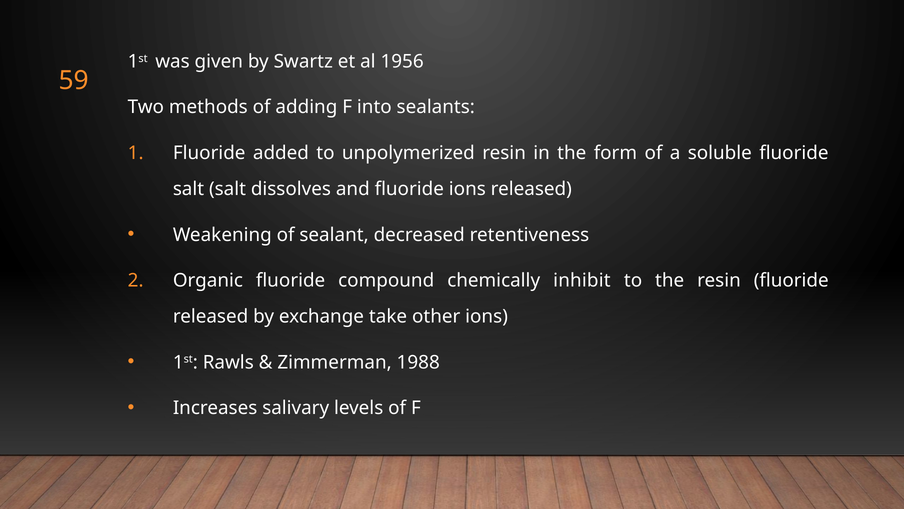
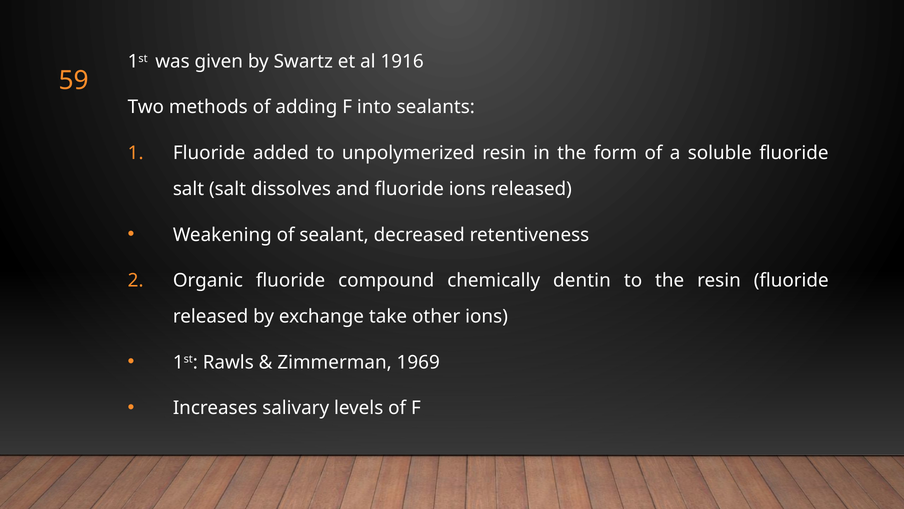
1956: 1956 -> 1916
inhibit: inhibit -> dentin
1988: 1988 -> 1969
